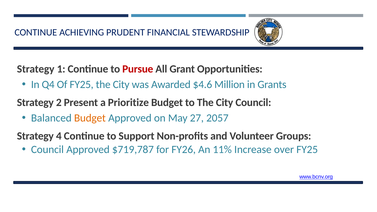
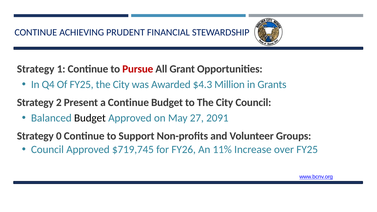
$4.6: $4.6 -> $4.3
a Prioritize: Prioritize -> Continue
Budget at (90, 118) colour: orange -> black
2057: 2057 -> 2091
4: 4 -> 0
$719,787: $719,787 -> $719,745
